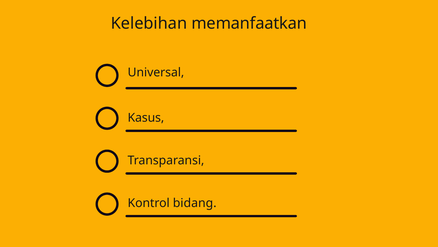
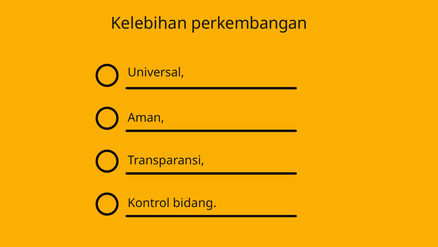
memanfaatkan: memanfaatkan -> perkembangan
Kasus: Kasus -> Aman
